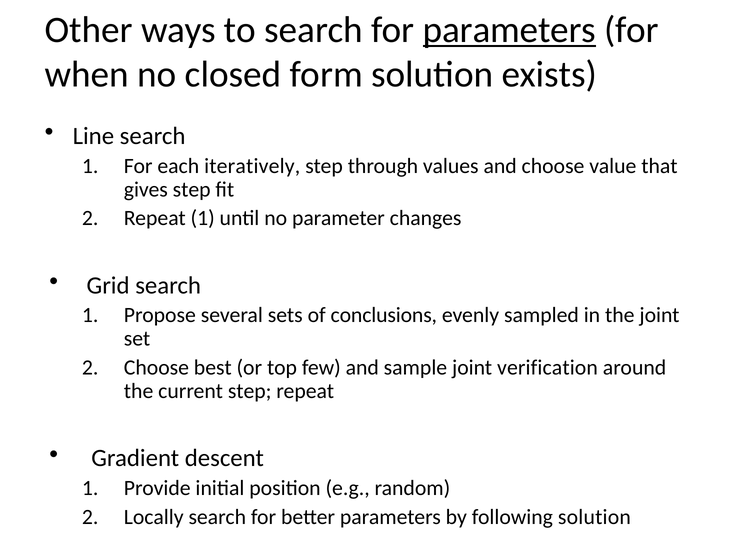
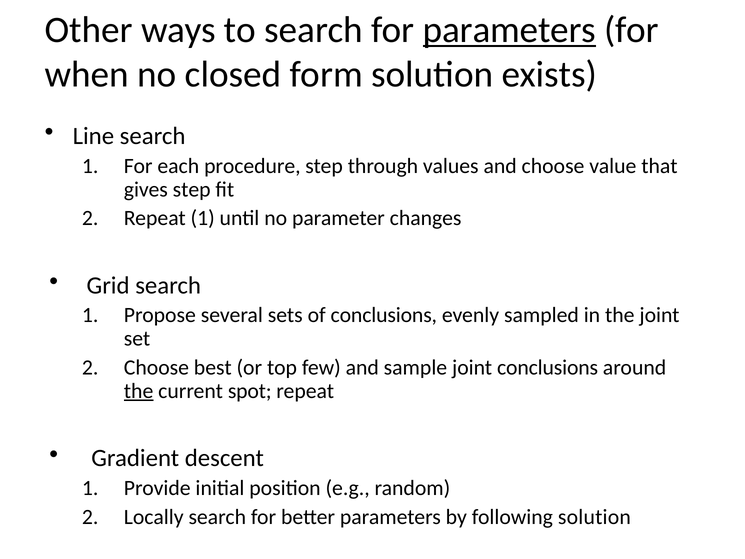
iteratively: iteratively -> procedure
joint verification: verification -> conclusions
the at (139, 391) underline: none -> present
current step: step -> spot
